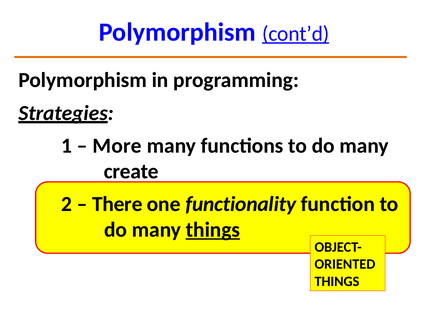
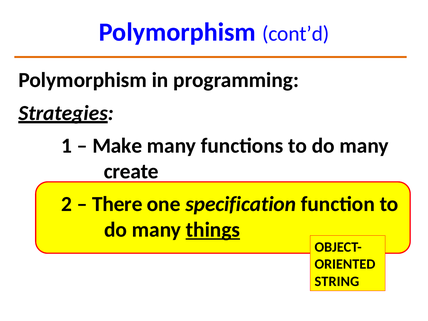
cont’d underline: present -> none
More: More -> Make
functionality: functionality -> specification
THINGS at (337, 281): THINGS -> STRING
